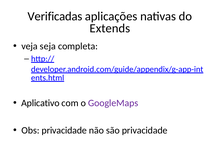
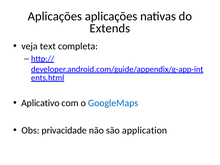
Verificadas at (55, 16): Verificadas -> Aplicações
seja: seja -> text
GoogleMaps colour: purple -> blue
são privacidade: privacidade -> application
